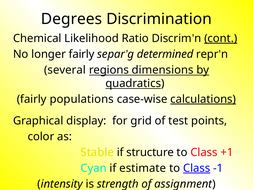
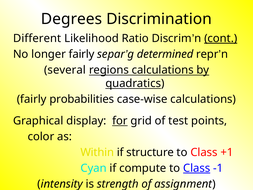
Chemical: Chemical -> Different
regions dimensions: dimensions -> calculations
populations: populations -> probabilities
calculations at (203, 99) underline: present -> none
for underline: none -> present
Stable: Stable -> Within
estimate: estimate -> compute
